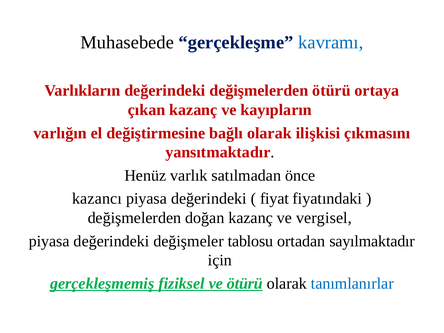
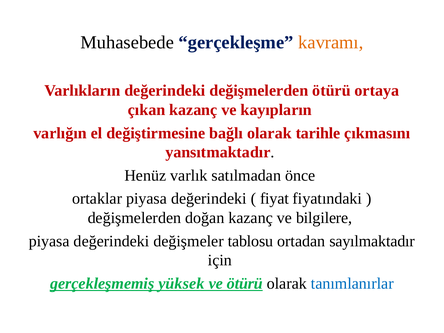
kavramı colour: blue -> orange
ilişkisi: ilişkisi -> tarihle
kazancı: kazancı -> ortaklar
vergisel: vergisel -> bilgilere
fiziksel: fiziksel -> yüksek
